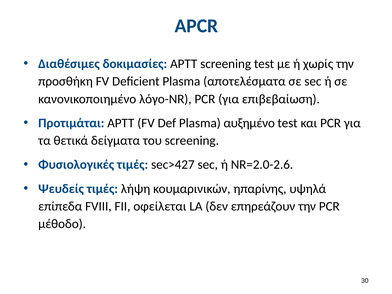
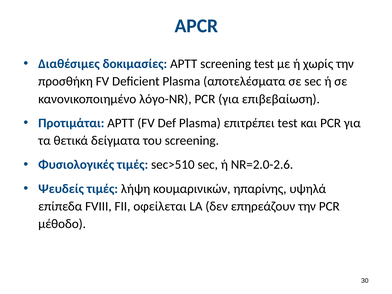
αυξημένο: αυξημένο -> επιτρέπει
sec>427: sec>427 -> sec>510
